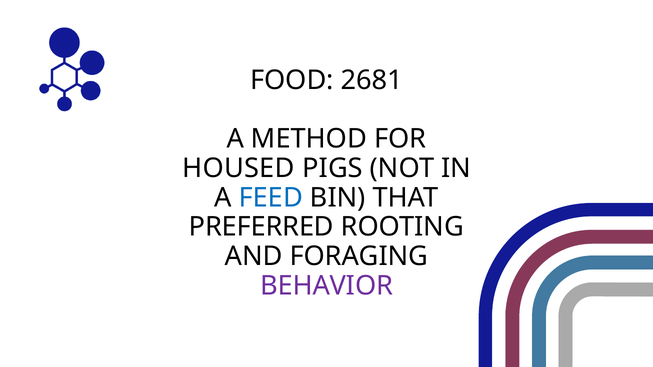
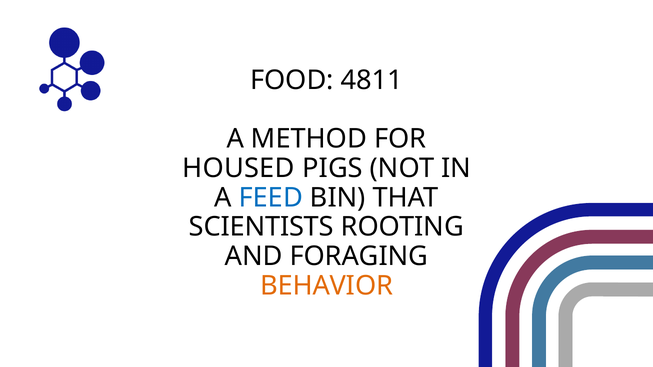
2681: 2681 -> 4811
PREFERRED: PREFERRED -> SCIENTISTS
BEHAVIOR colour: purple -> orange
